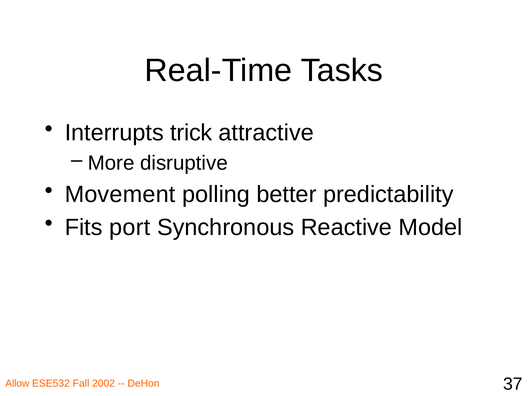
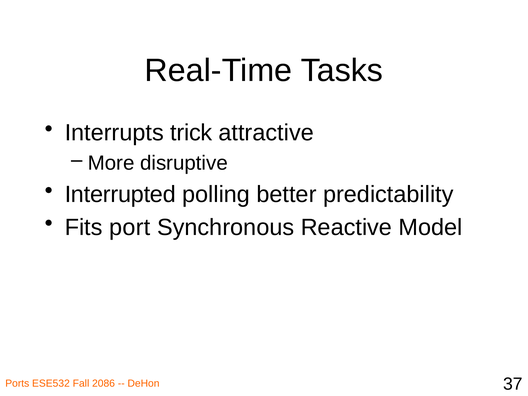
Movement: Movement -> Interrupted
Allow: Allow -> Ports
2002: 2002 -> 2086
